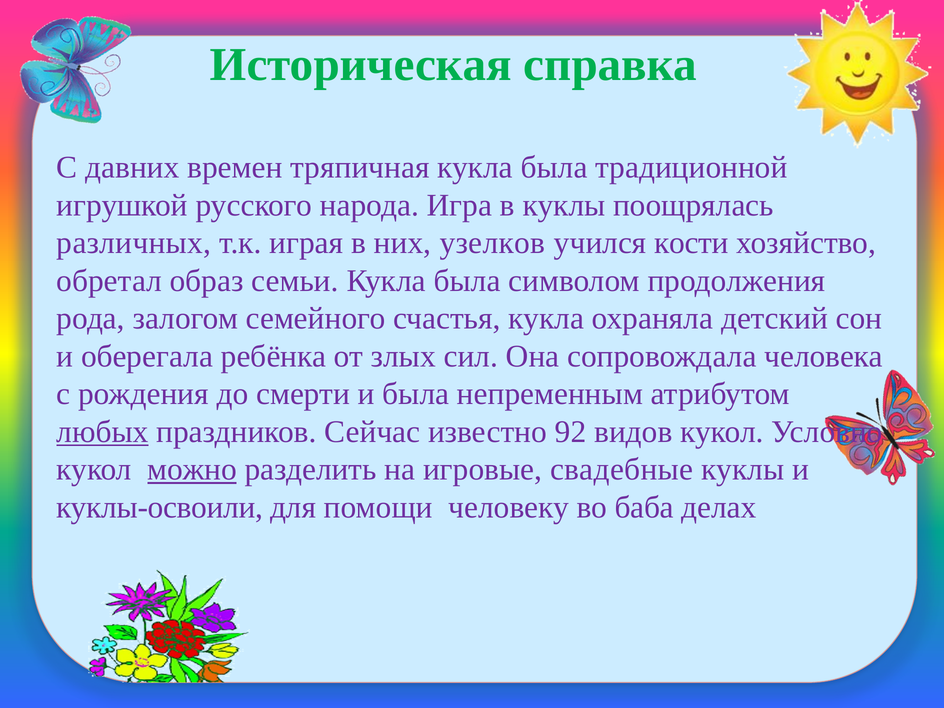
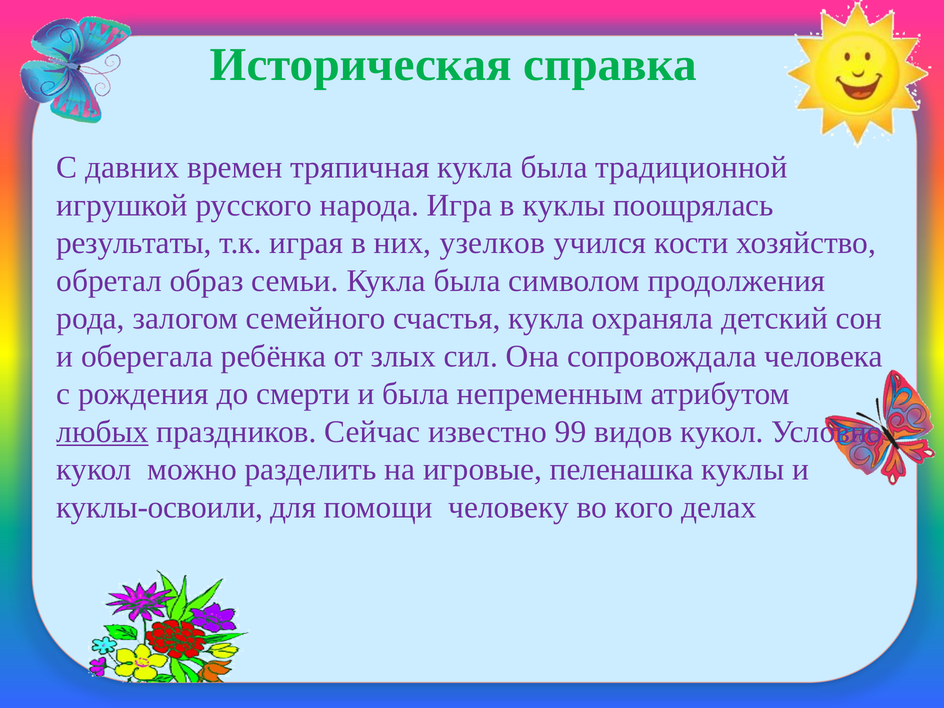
различных: различных -> результаты
92: 92 -> 99
можно underline: present -> none
свадебные: свадебные -> пеленашка
баба: баба -> кого
